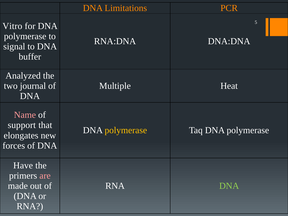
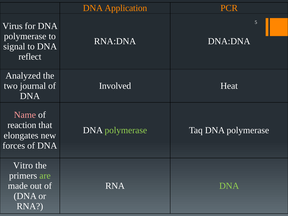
Limitations: Limitations -> Application
Vitro: Vitro -> Virus
buffer: buffer -> reflect
Multiple: Multiple -> Involved
support: support -> reaction
polymerase at (126, 130) colour: yellow -> light green
Have: Have -> Vitro
are colour: pink -> light green
